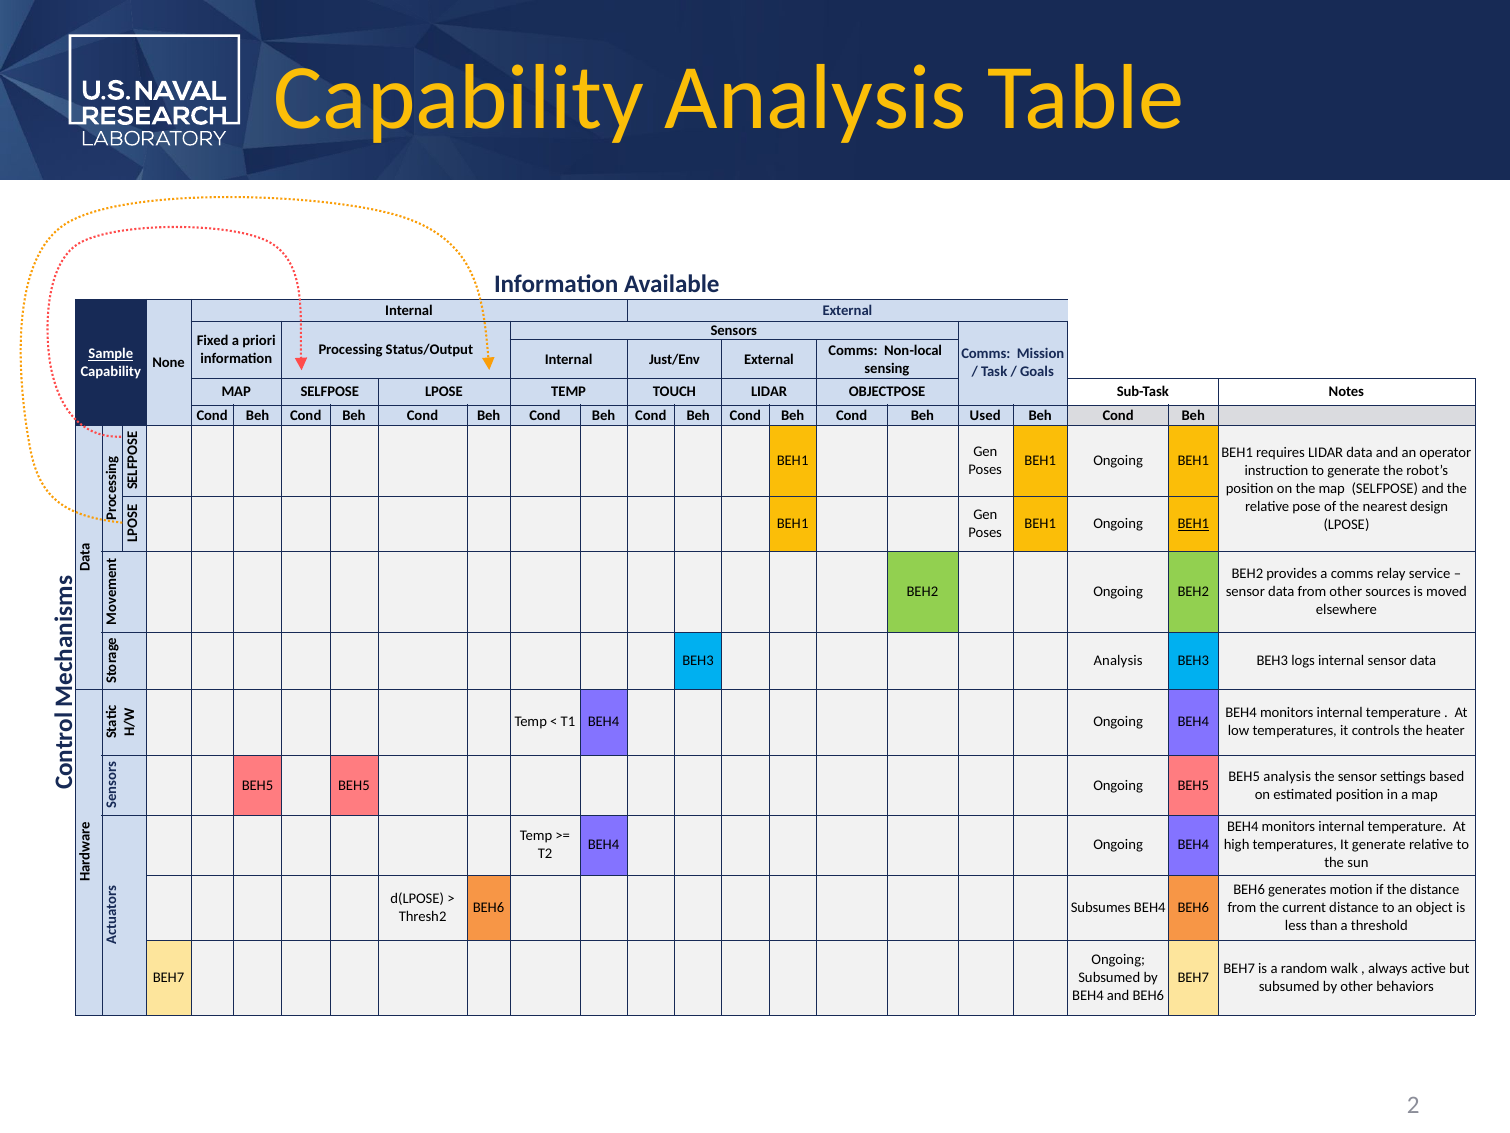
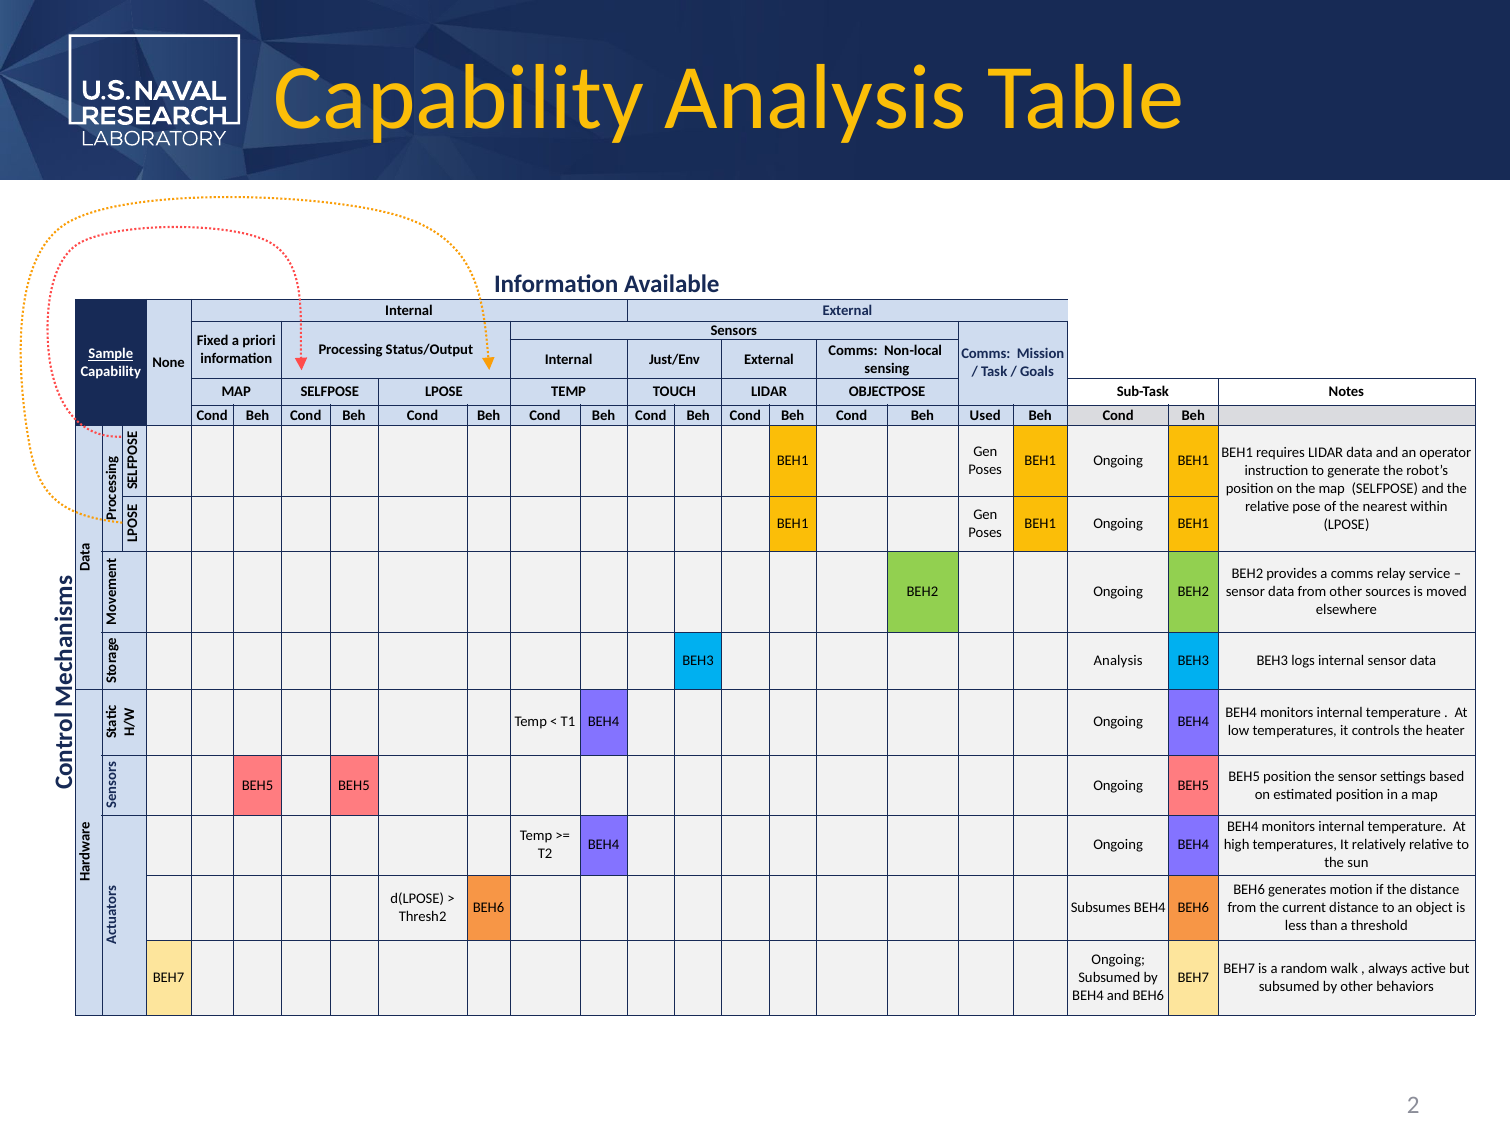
design: design -> within
BEH1 at (1193, 523) underline: present -> none
BEH5 analysis: analysis -> position
It generate: generate -> relatively
